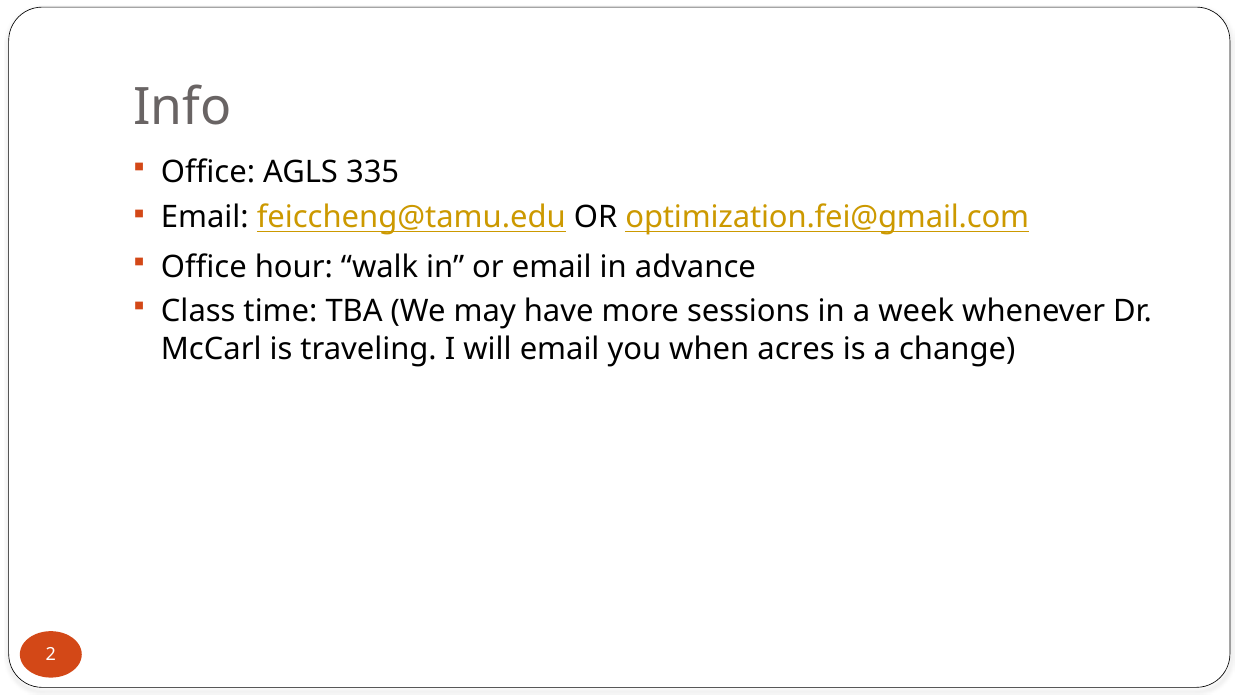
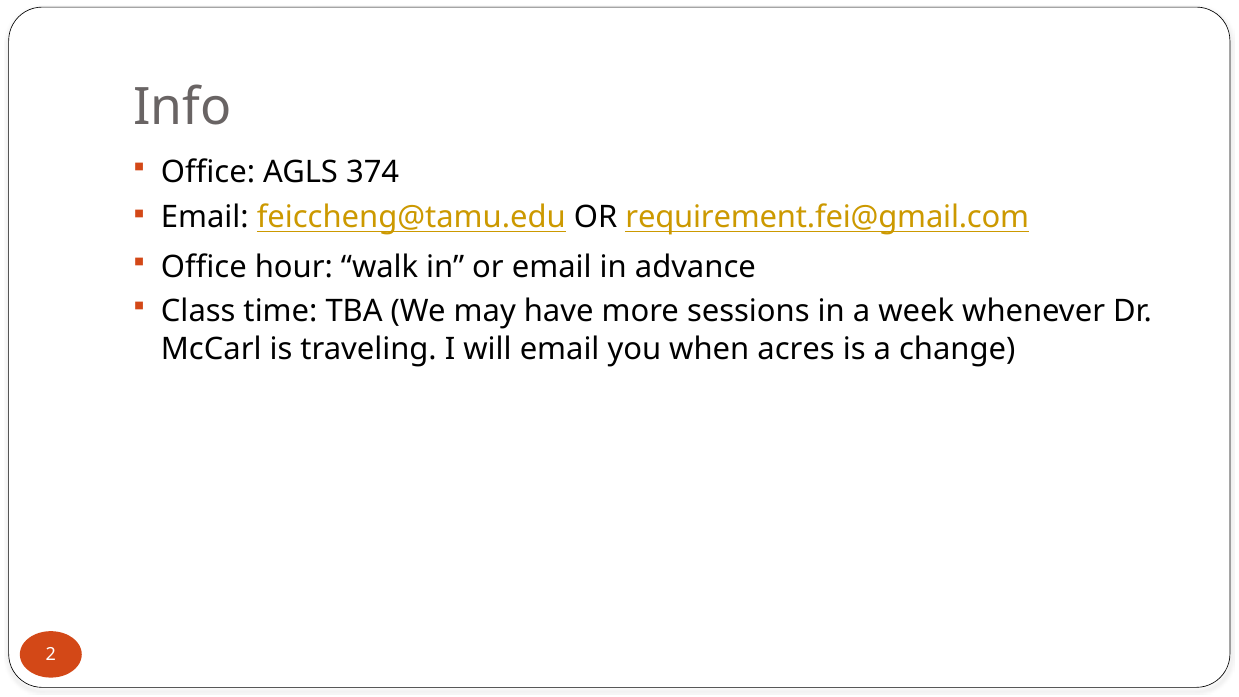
335: 335 -> 374
optimization.fei@gmail.com: optimization.fei@gmail.com -> requirement.fei@gmail.com
